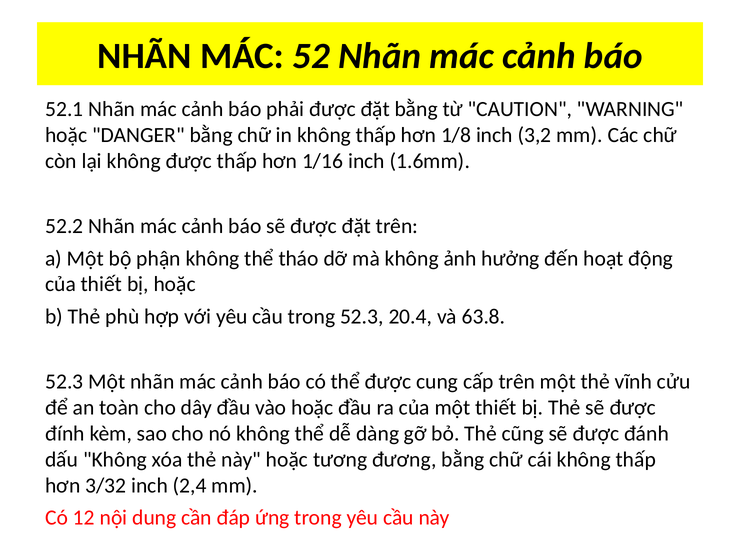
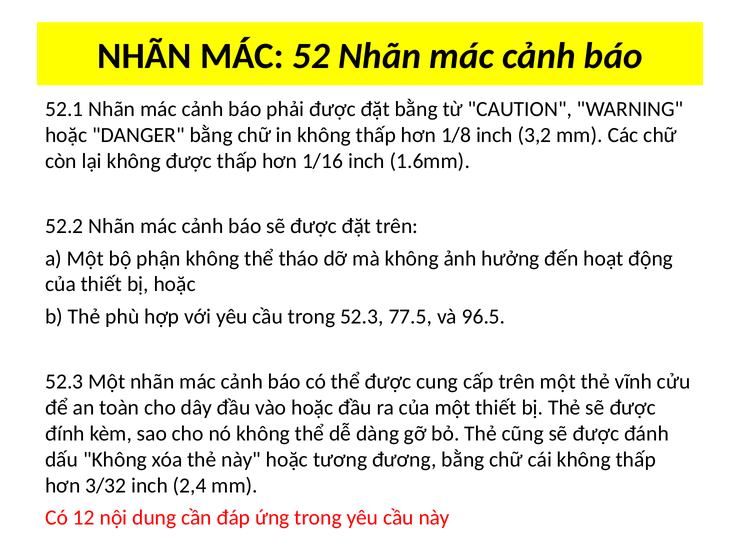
20.4: 20.4 -> 77.5
63.8: 63.8 -> 96.5
